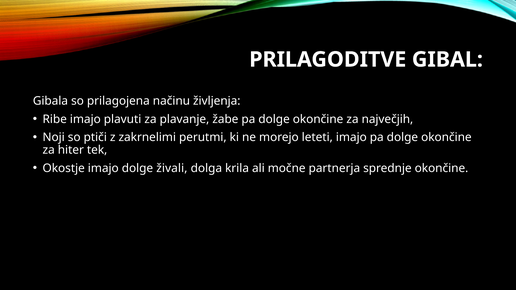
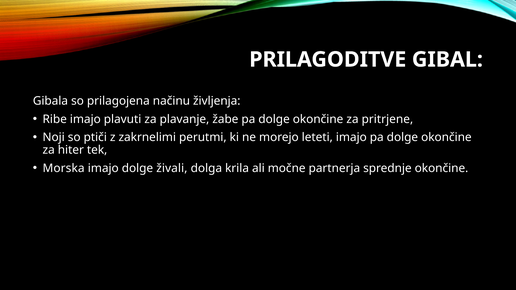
največjih: največjih -> pritrjene
Okostje: Okostje -> Morska
